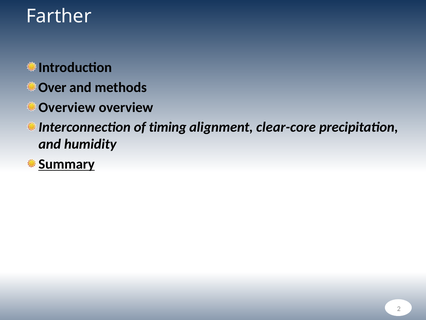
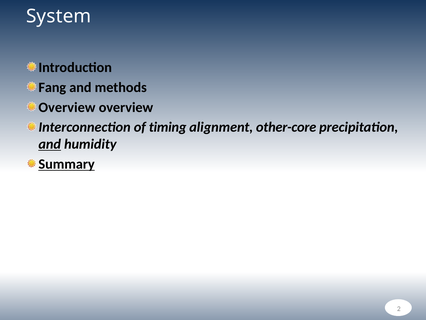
Farther: Farther -> System
Over: Over -> Fang
clear-core: clear-core -> other-core
and at (50, 144) underline: none -> present
